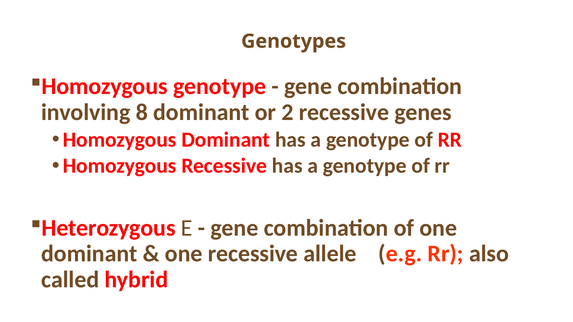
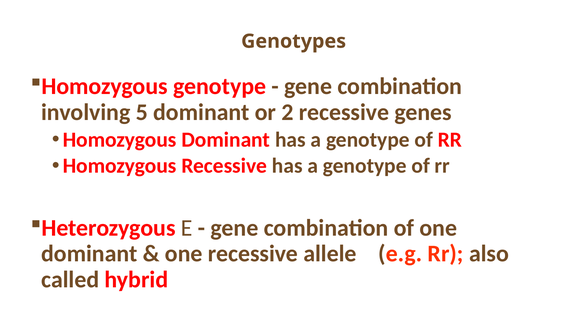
8: 8 -> 5
